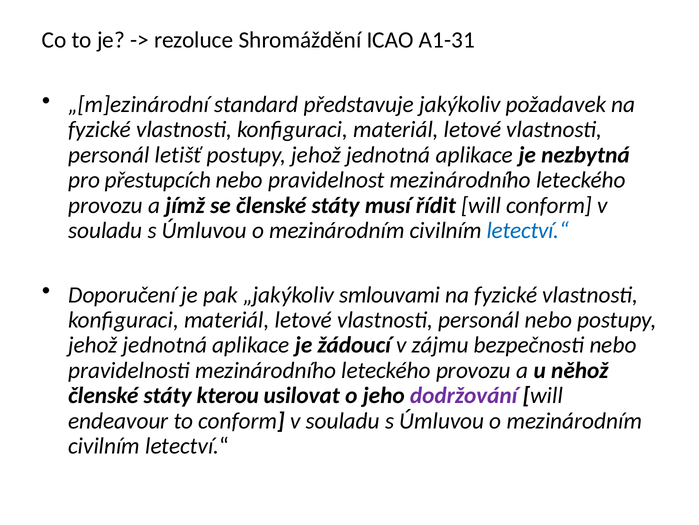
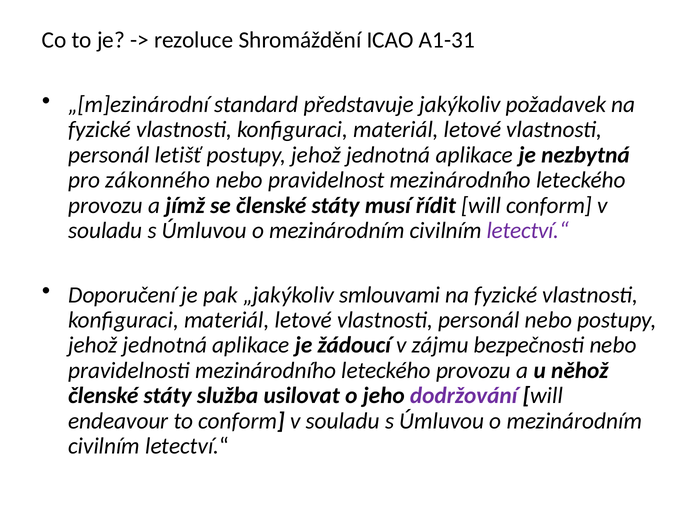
přestupcích: přestupcích -> zákonného
letectví.“ at (528, 230) colour: blue -> purple
kterou: kterou -> služba
